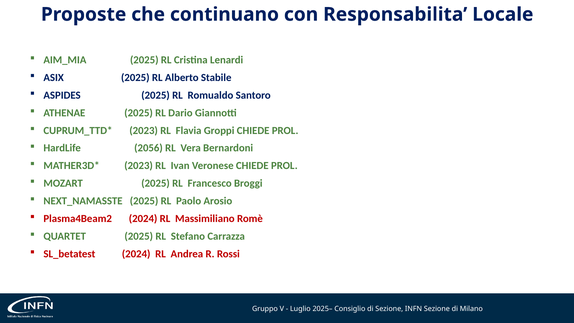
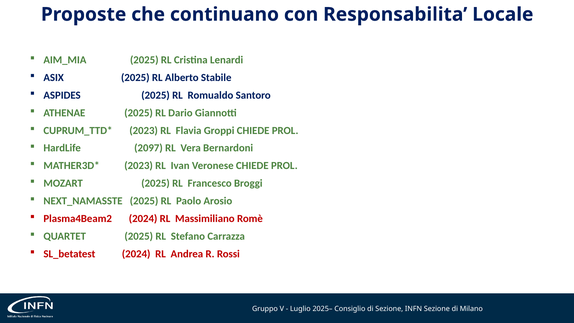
2056: 2056 -> 2097
